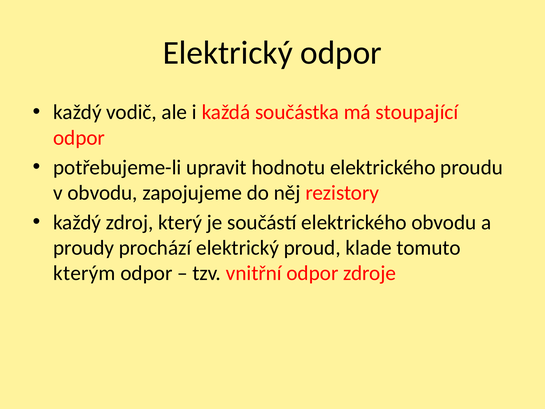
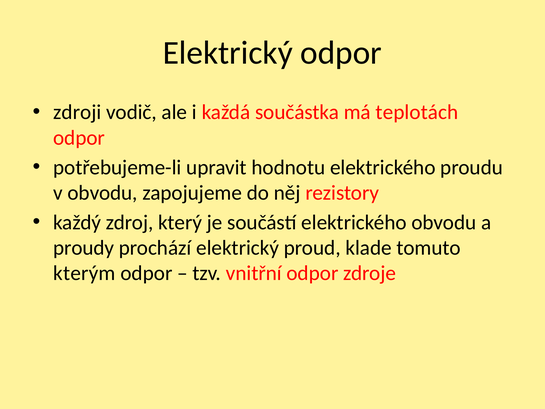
každý at (77, 112): každý -> zdroji
stoupající: stoupající -> teplotách
